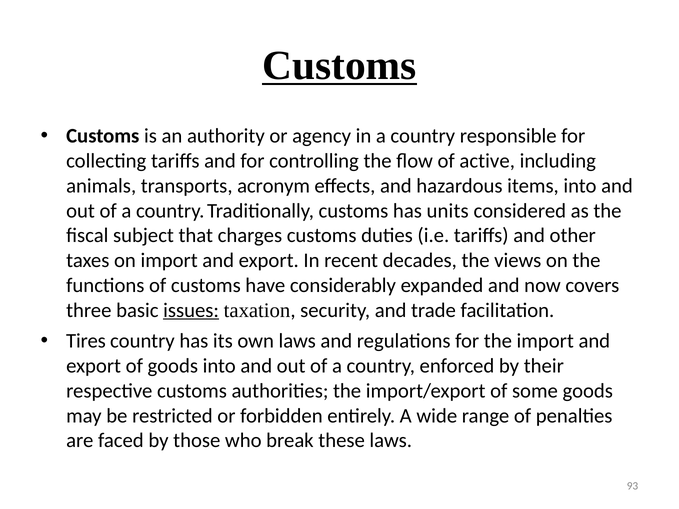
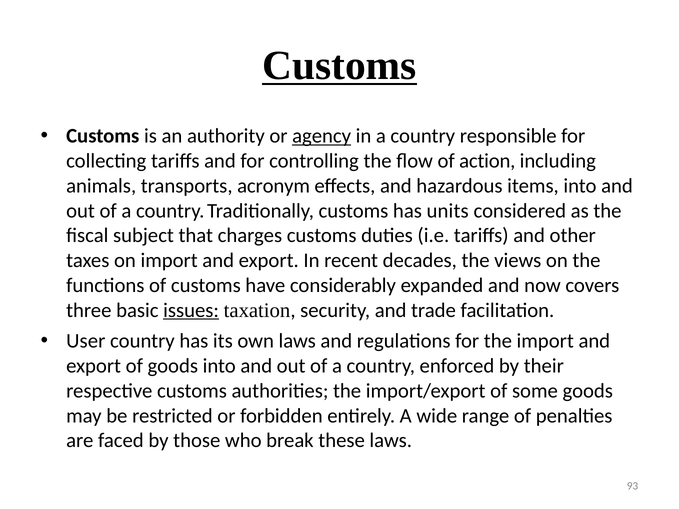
agency underline: none -> present
active: active -> action
Tires: Tires -> User
